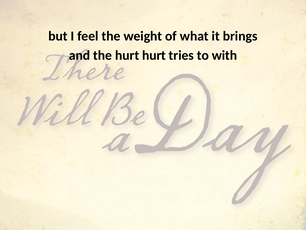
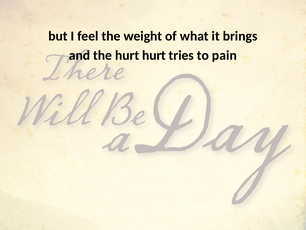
with: with -> pain
